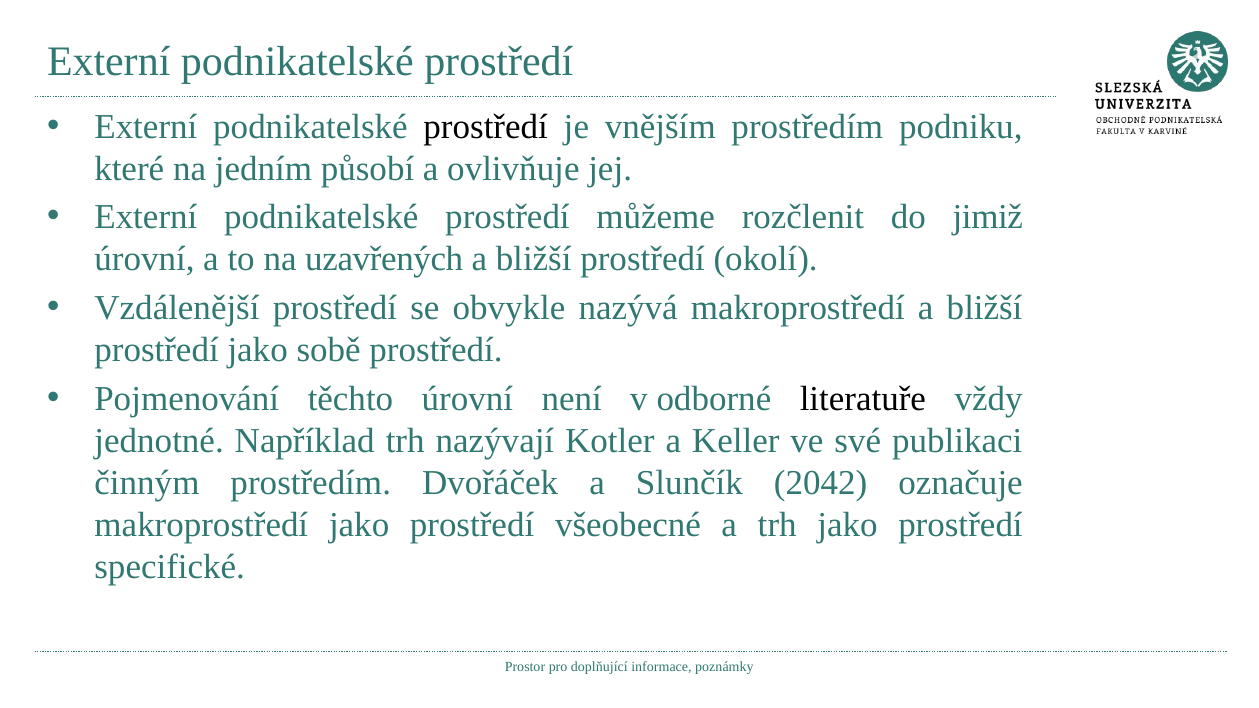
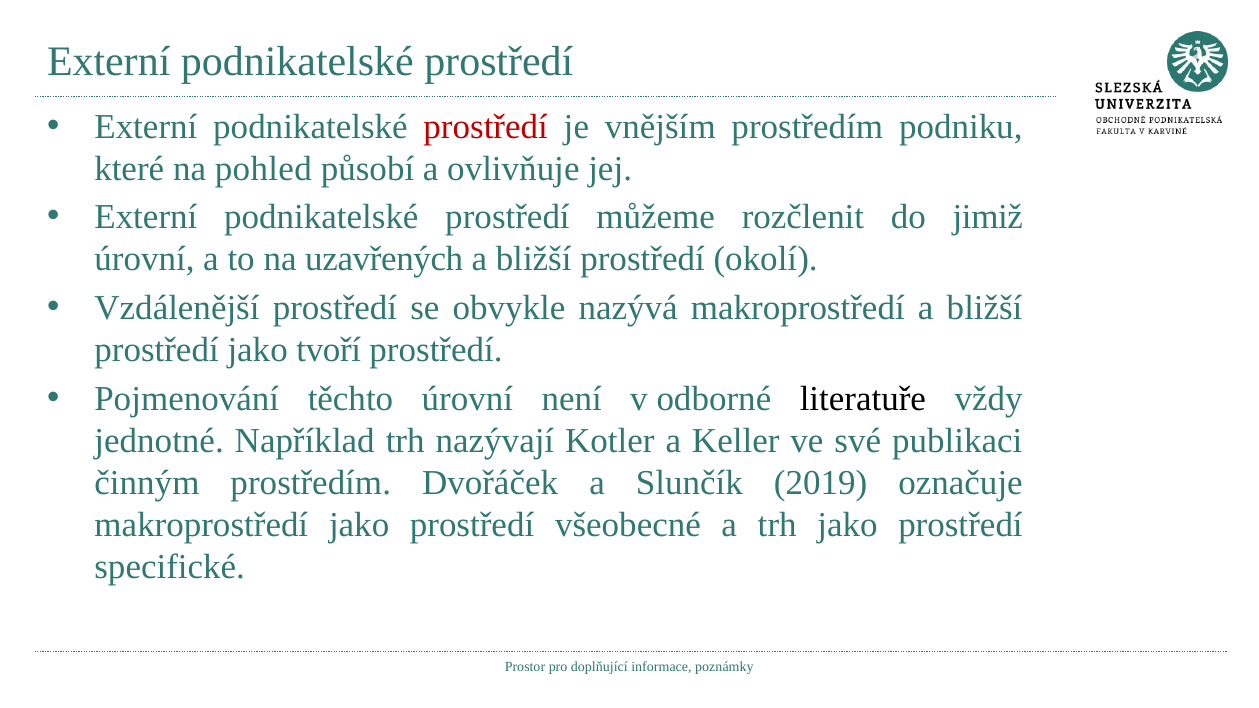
prostředí at (486, 127) colour: black -> red
jedním: jedním -> pohled
sobě: sobě -> tvoří
2042: 2042 -> 2019
